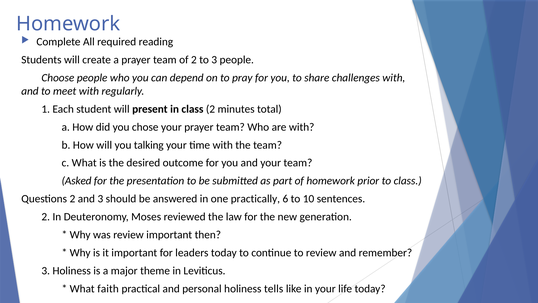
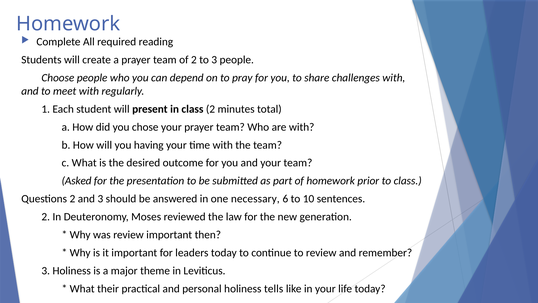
talking: talking -> having
practically: practically -> necessary
faith: faith -> their
